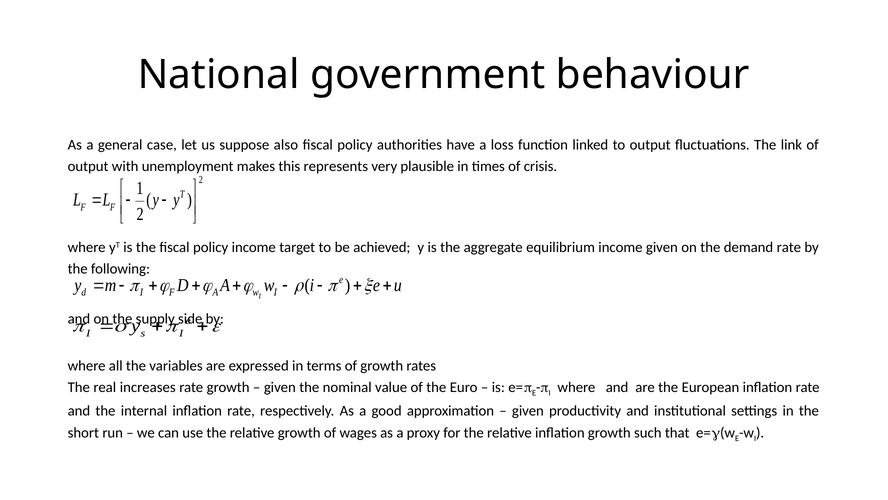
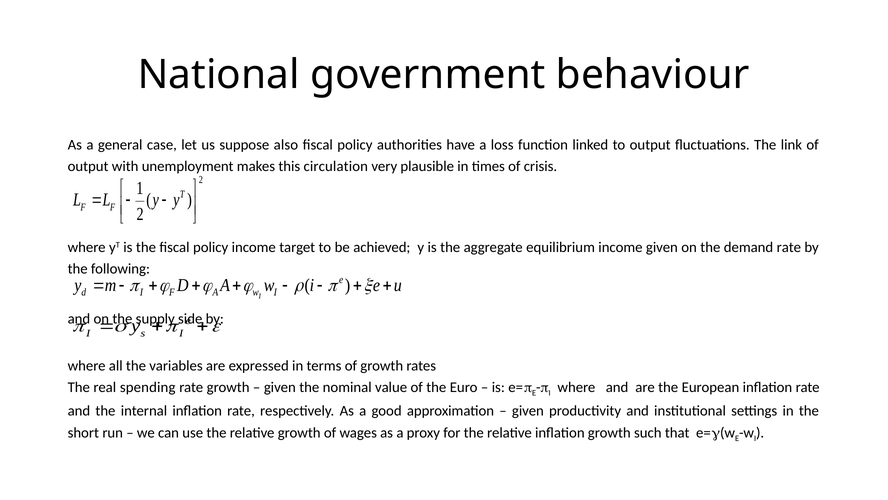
represents: represents -> circulation
increases: increases -> spending
